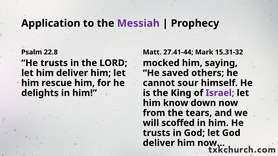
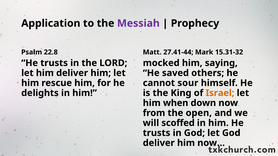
Israel colour: purple -> orange
know: know -> when
tears: tears -> open
